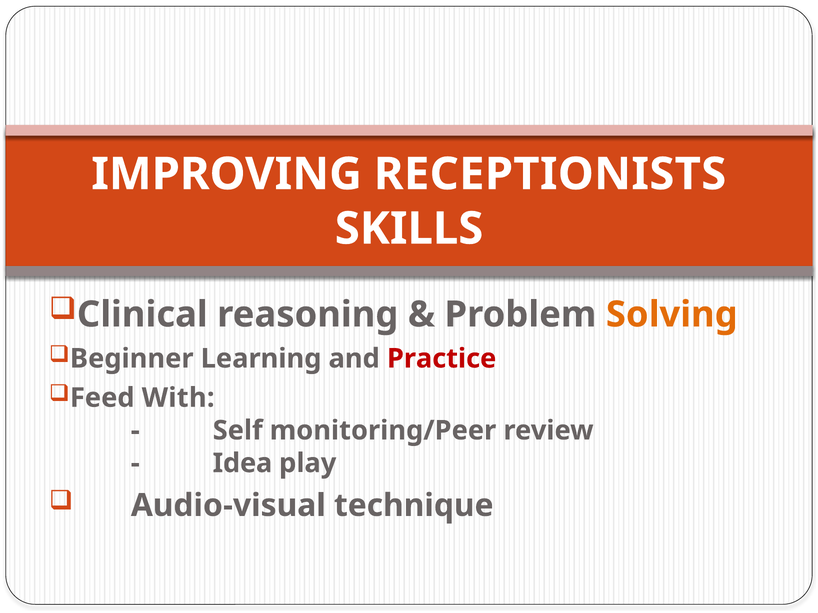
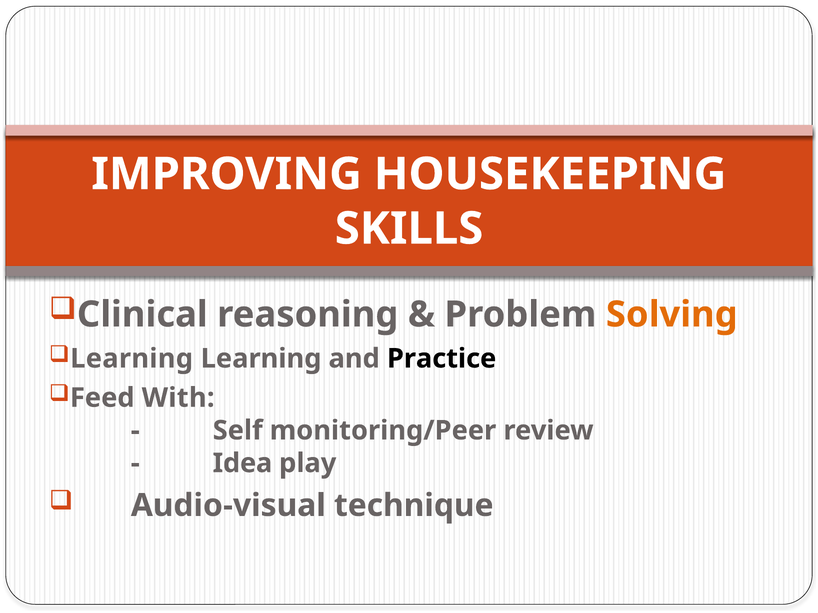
RECEPTIONISTS: RECEPTIONISTS -> HOUSEKEEPING
Beginner at (132, 359): Beginner -> Learning
Practice colour: red -> black
